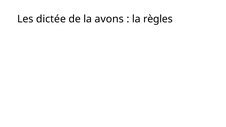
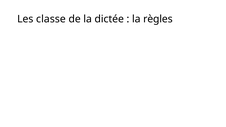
dictée: dictée -> classe
avons: avons -> dictée
